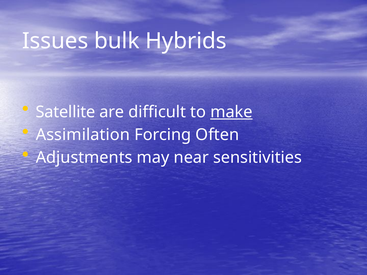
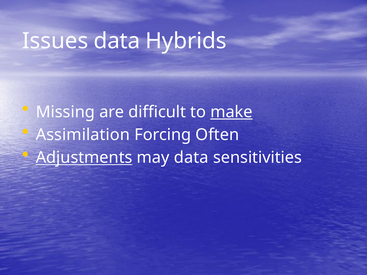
Issues bulk: bulk -> data
Satellite: Satellite -> Missing
Adjustments underline: none -> present
may near: near -> data
